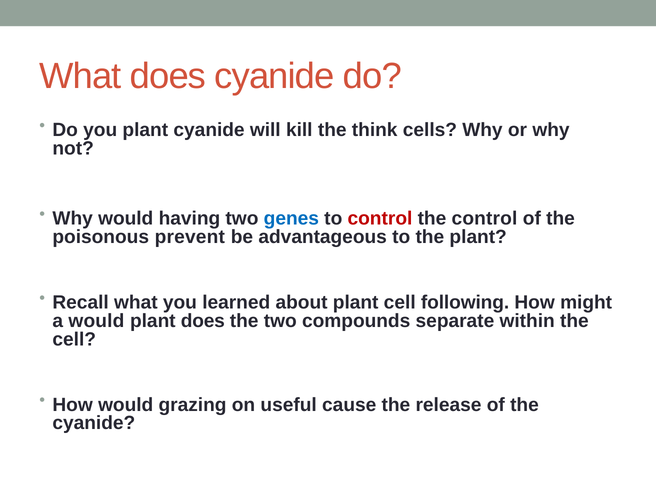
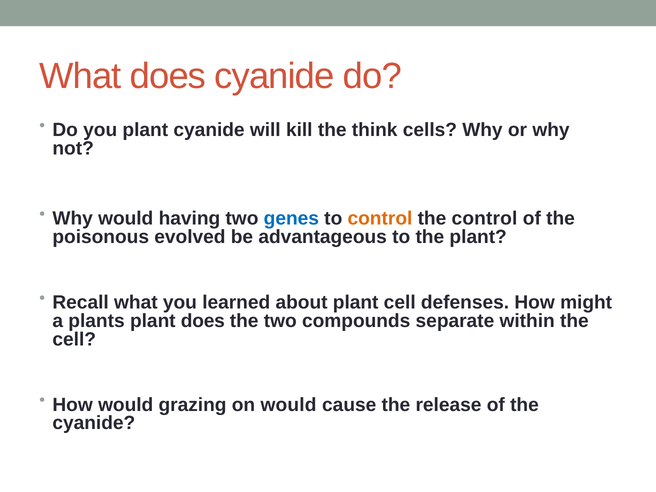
control at (380, 219) colour: red -> orange
prevent: prevent -> evolved
following: following -> defenses
a would: would -> plants
on useful: useful -> would
